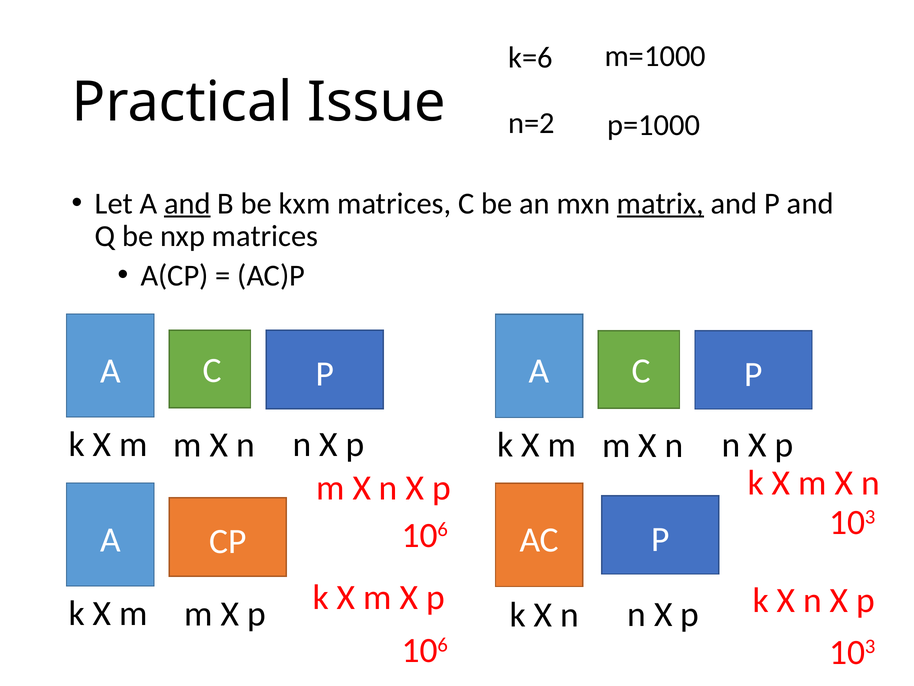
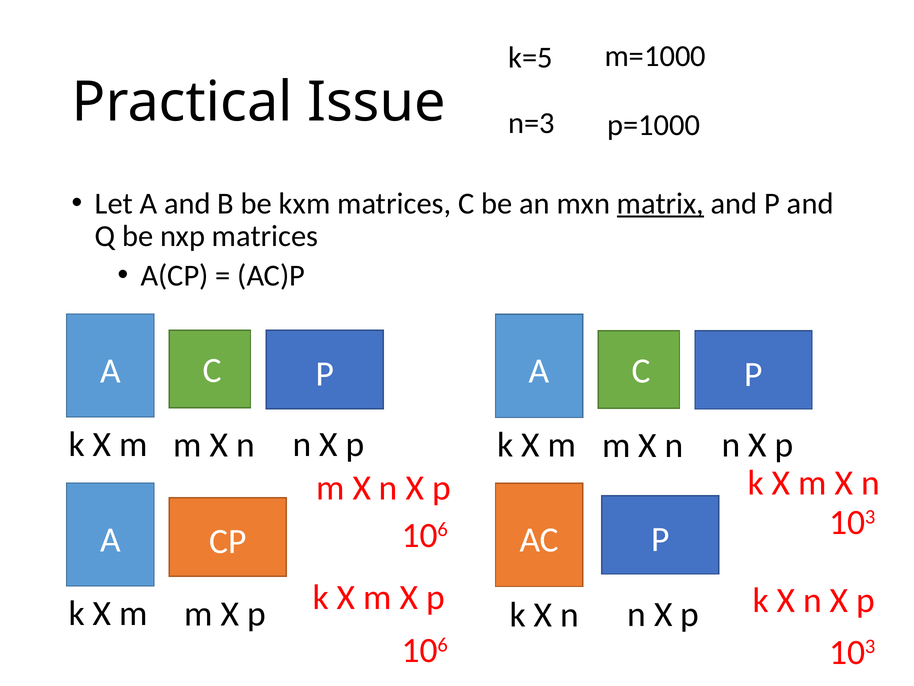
k=6: k=6 -> k=5
n=2: n=2 -> n=3
and at (187, 203) underline: present -> none
